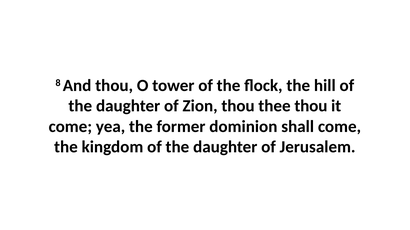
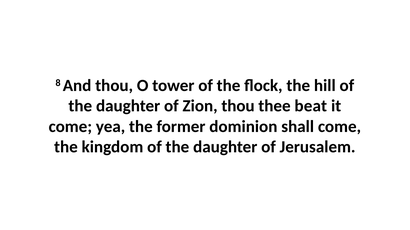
thee thou: thou -> beat
